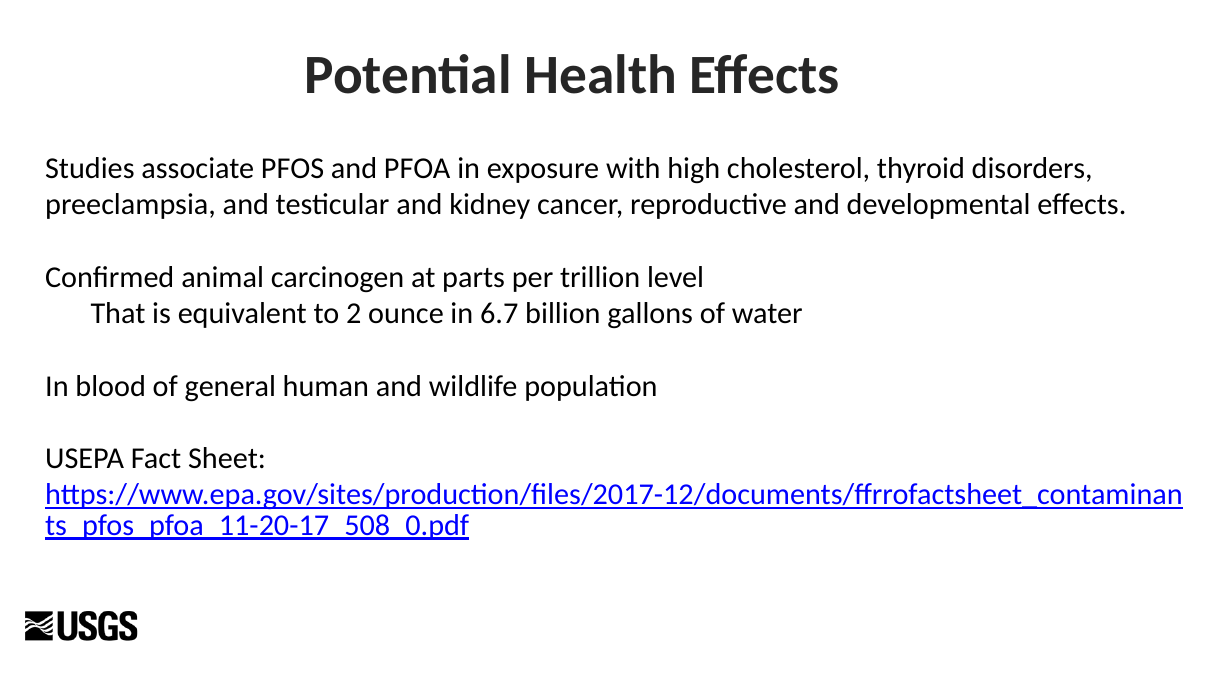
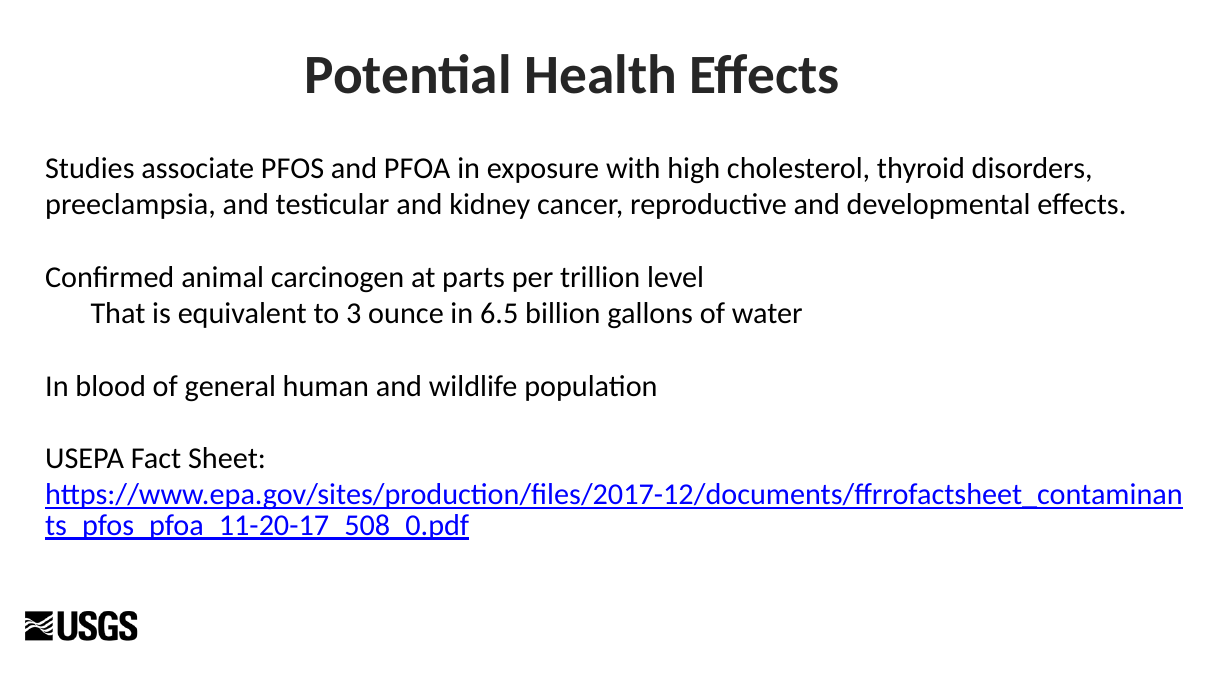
2: 2 -> 3
6.7: 6.7 -> 6.5
